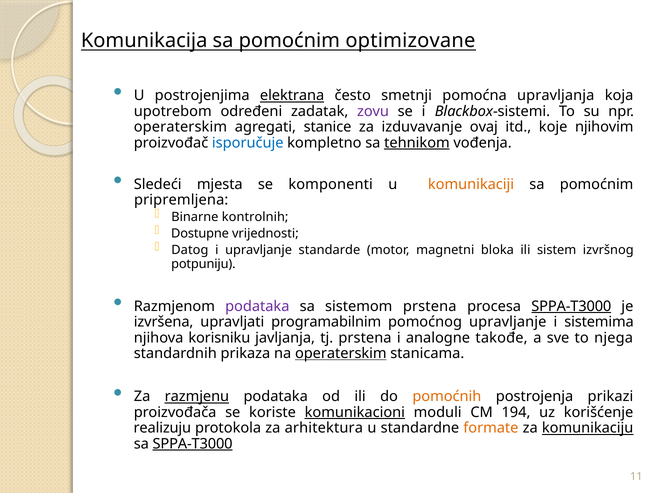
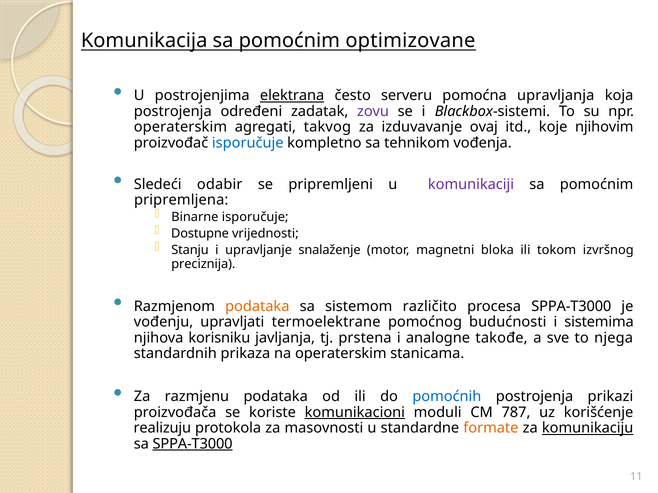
smetnji: smetnji -> serveru
upotrebom at (173, 111): upotrebom -> postrojenja
stanice: stanice -> takvog
tehnikom underline: present -> none
mjesta: mjesta -> odabir
komponenti: komponenti -> pripremljeni
komunikaciji colour: orange -> purple
Binarne kontrolnih: kontrolnih -> isporučuje
Datog: Datog -> Stanju
standarde: standarde -> snalaženje
sistem: sistem -> tokom
potpuniju: potpuniju -> preciznija
podataka at (257, 307) colour: purple -> orange
sistemom prstena: prstena -> različito
SPPA-T3000 at (571, 307) underline: present -> none
izvršena: izvršena -> vođenju
programabilnim: programabilnim -> termoelektrane
pomoćnog upravljanje: upravljanje -> budućnosti
operaterskim at (341, 354) underline: present -> none
razmjenu underline: present -> none
pomoćnih colour: orange -> blue
194: 194 -> 787
arhitektura: arhitektura -> masovnosti
